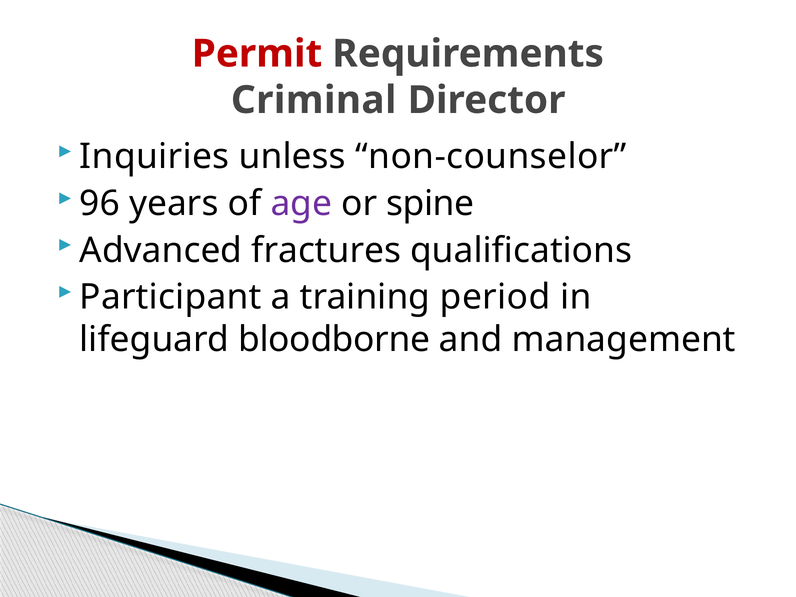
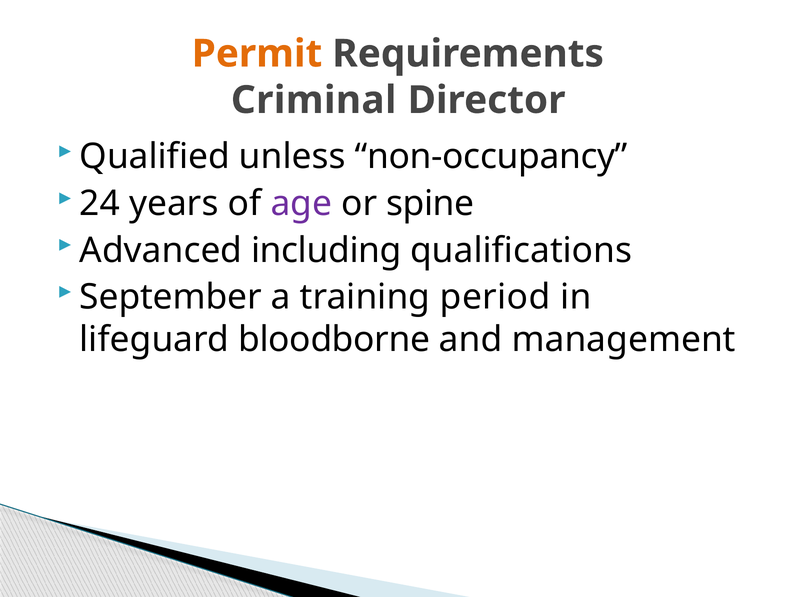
Permit colour: red -> orange
Inquiries: Inquiries -> Qualified
non-counselor: non-counselor -> non-occupancy
96: 96 -> 24
fractures: fractures -> including
Participant: Participant -> September
